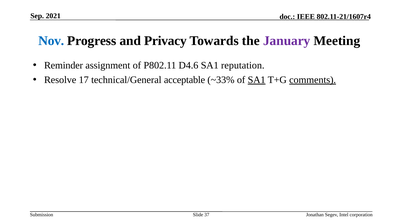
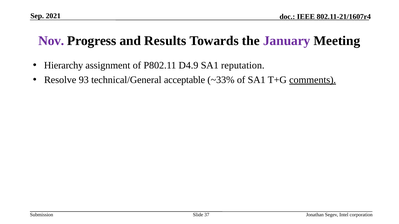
Nov colour: blue -> purple
Privacy: Privacy -> Results
Reminder: Reminder -> Hierarchy
D4.6: D4.6 -> D4.9
17: 17 -> 93
SA1 at (257, 80) underline: present -> none
